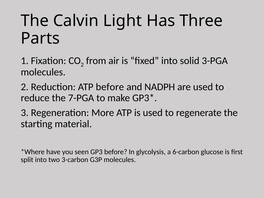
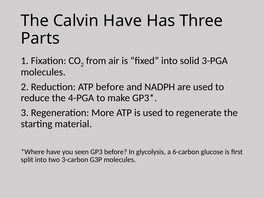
Calvin Light: Light -> Have
7-PGA: 7-PGA -> 4-PGA
